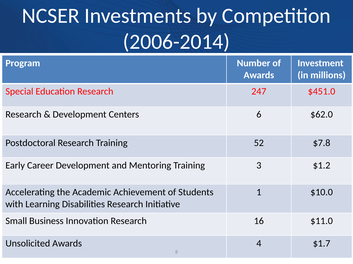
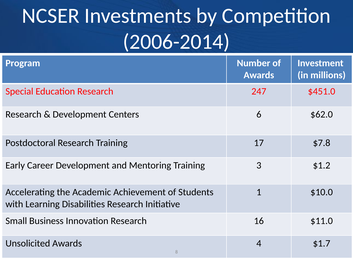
52: 52 -> 17
